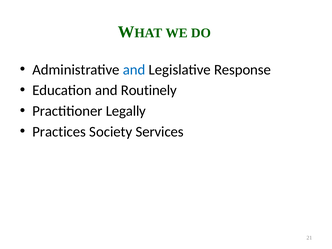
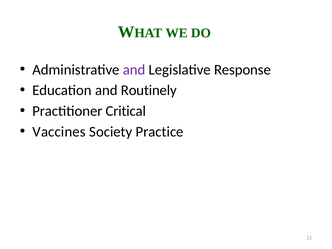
and at (134, 70) colour: blue -> purple
Legally: Legally -> Critical
Practices: Practices -> Vaccines
Services: Services -> Practice
